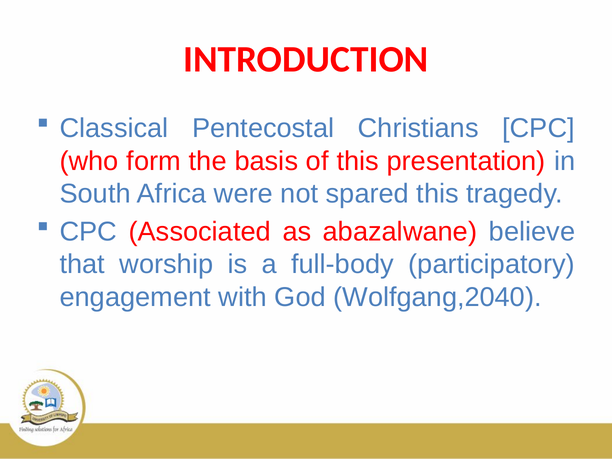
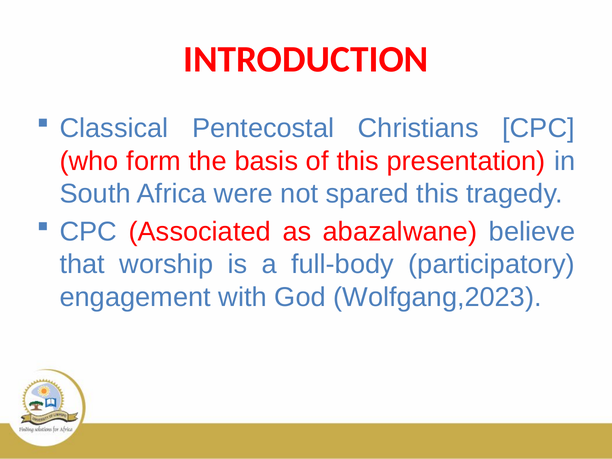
Wolfgang,2040: Wolfgang,2040 -> Wolfgang,2023
